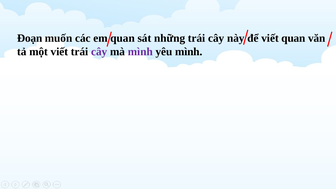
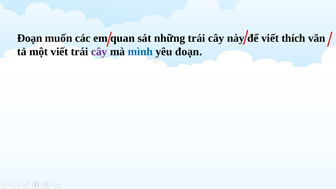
viết quan: quan -> thích
mình at (140, 52) colour: purple -> blue
yêu mình: mình -> đoạn
